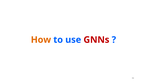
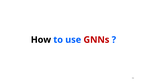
How colour: orange -> black
